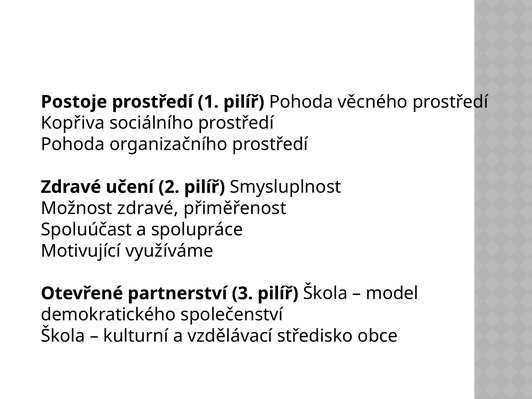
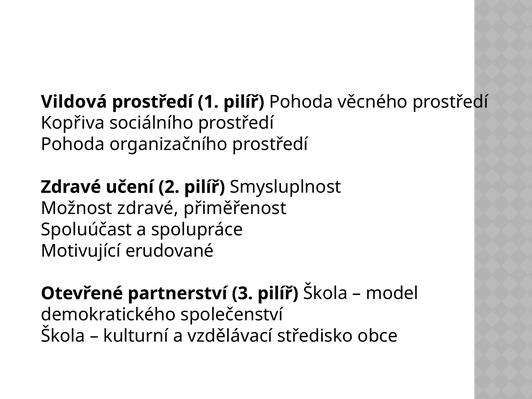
Postoje: Postoje -> Vildová
využíváme: využíváme -> erudované
